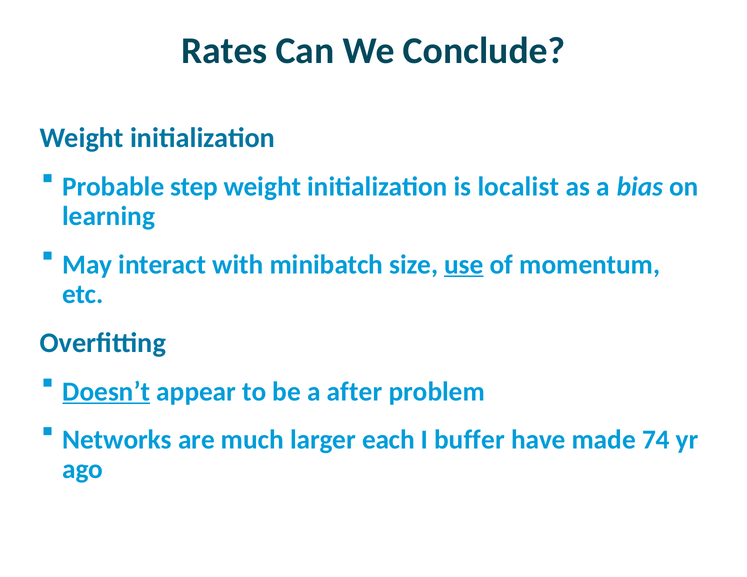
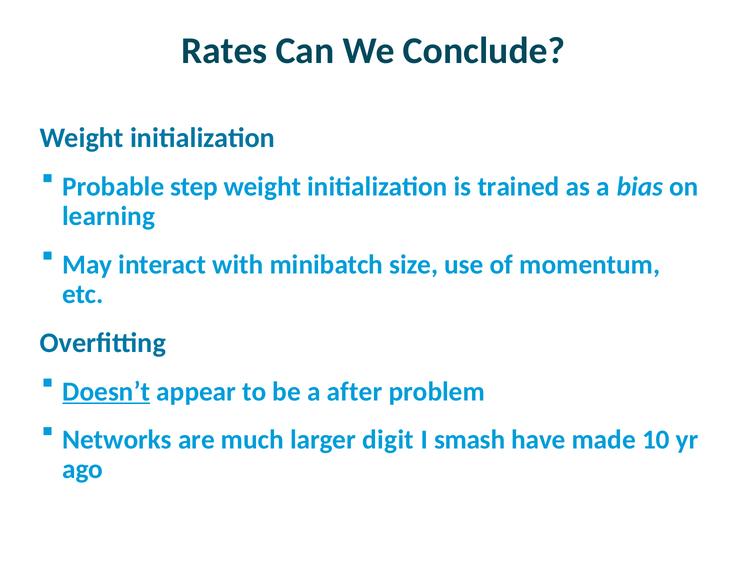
localist: localist -> trained
use underline: present -> none
each: each -> digit
buffer: buffer -> smash
74: 74 -> 10
